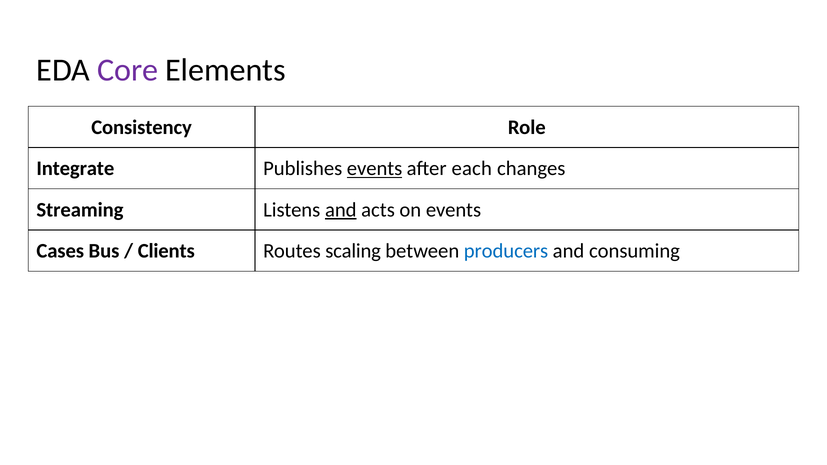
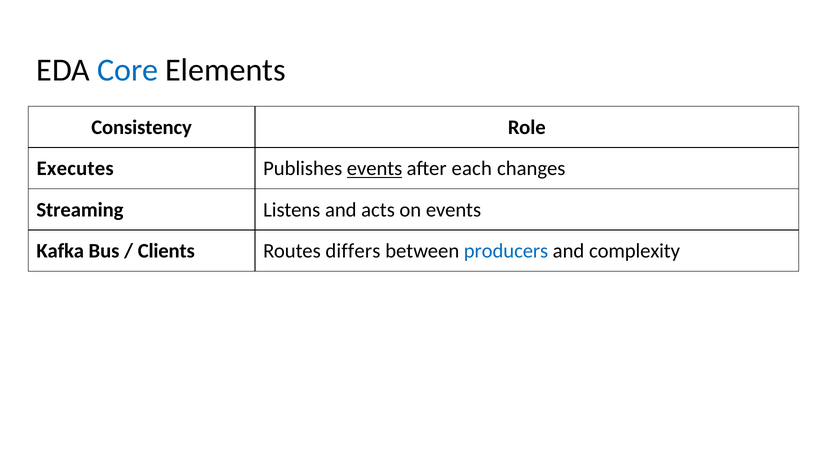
Core colour: purple -> blue
Integrate: Integrate -> Executes
and at (341, 210) underline: present -> none
Cases: Cases -> Kafka
scaling: scaling -> differs
consuming: consuming -> complexity
